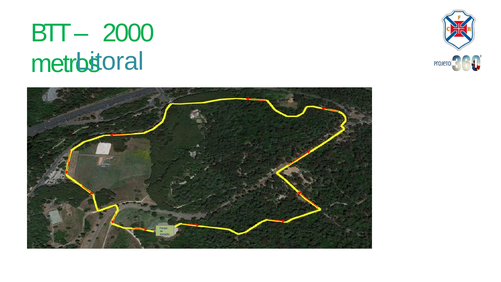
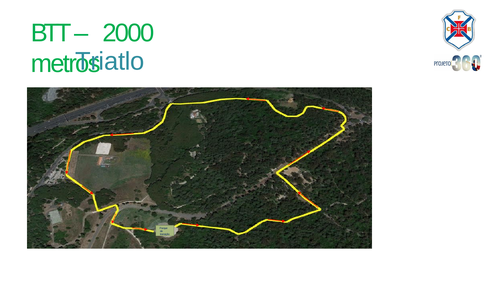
Litoral: Litoral -> Triatlo
